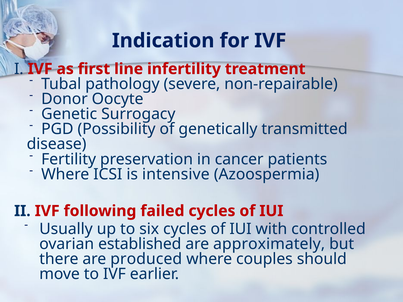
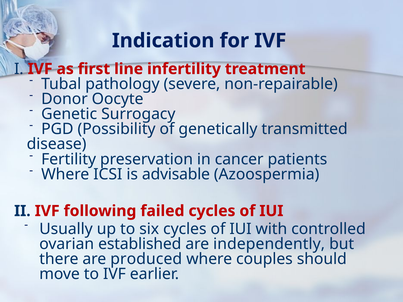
intensive: intensive -> advisable
approximately: approximately -> independently
